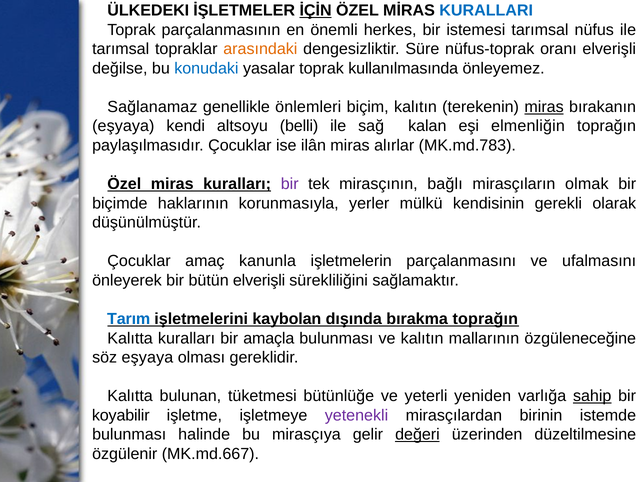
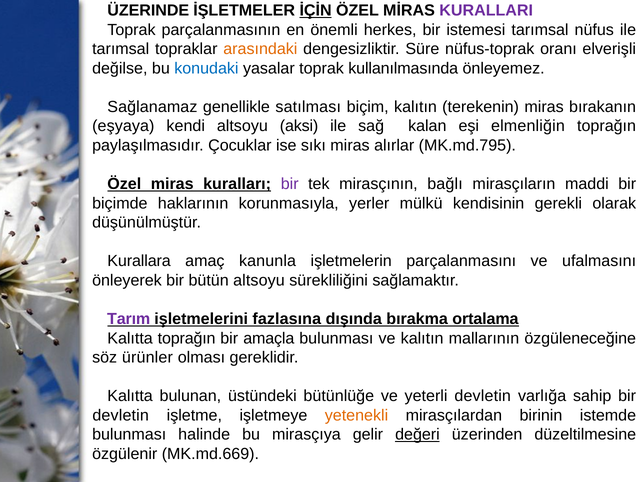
ÜLKEDEKI: ÜLKEDEKI -> ÜZERINDE
KURALLARI colour: blue -> purple
önlemleri: önlemleri -> satılması
miras at (544, 107) underline: present -> none
belli: belli -> aksi
ilân: ilân -> sıkı
MK.md.783: MK.md.783 -> MK.md.795
olmak: olmak -> maddi
Çocuklar at (139, 261): Çocuklar -> Kurallara
bütün elverişli: elverişli -> altsoyu
Tarım colour: blue -> purple
kaybolan: kaybolan -> fazlasına
bırakma toprağın: toprağın -> ortalama
Kalıtta kuralları: kuralları -> toprağın
söz eşyaya: eşyaya -> ürünler
tüketmesi: tüketmesi -> üstündeki
yeterli yeniden: yeniden -> devletin
sahip underline: present -> none
koyabilir at (121, 416): koyabilir -> devletin
yetenekli colour: purple -> orange
MK.md.667: MK.md.667 -> MK.md.669
